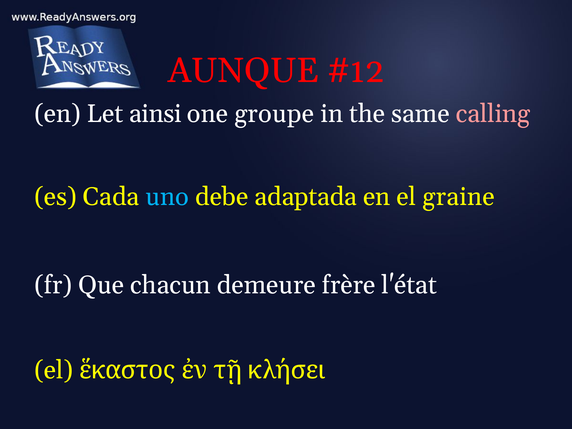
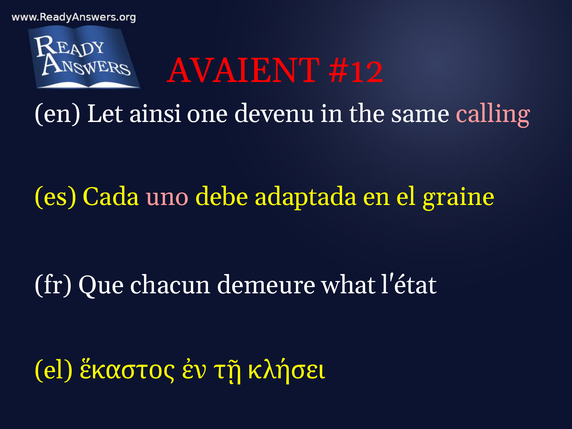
AUNQUE: AUNQUE -> AVAIENT
groupe: groupe -> devenu
uno colour: light blue -> pink
frère: frère -> what
